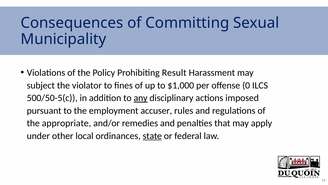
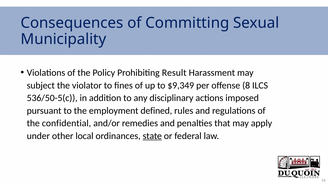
$1,000: $1,000 -> $9,349
0: 0 -> 8
500/50-5(c: 500/50-5(c -> 536/50-5(c
any underline: present -> none
accuser: accuser -> defined
appropriate: appropriate -> confidential
